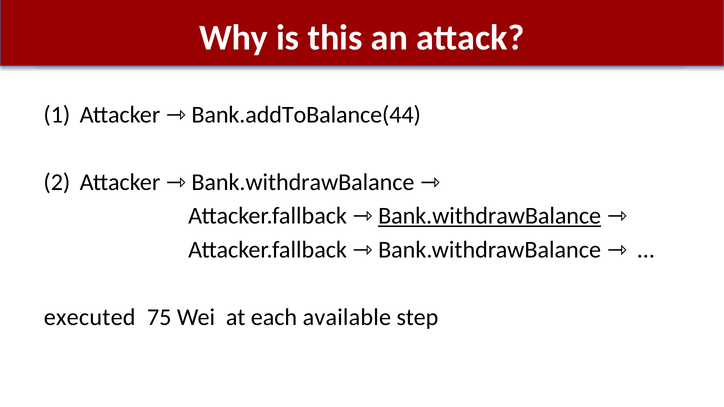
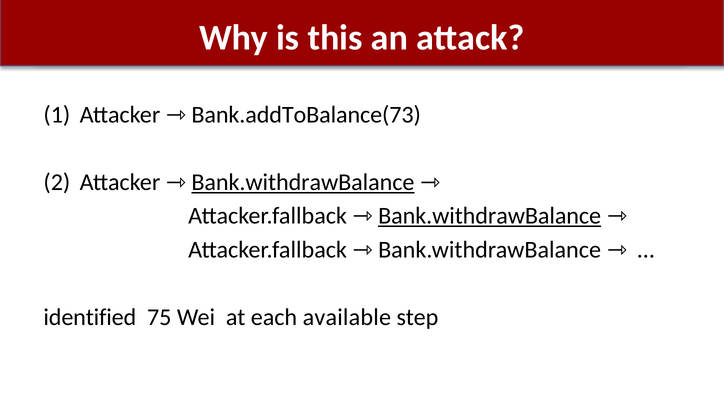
Bank.addToBalance(44: Bank.addToBalance(44 -> Bank.addToBalance(73
Bank.withdrawBalance at (303, 182) underline: none -> present
executed: executed -> identified
